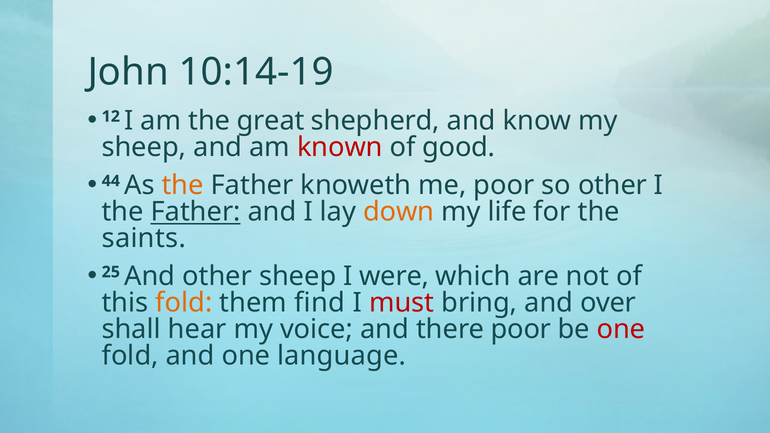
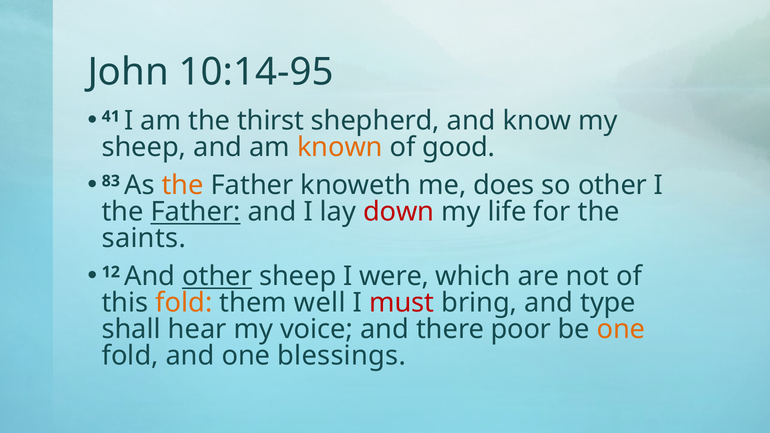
10:14-19: 10:14-19 -> 10:14-95
12: 12 -> 41
great: great -> thirst
known colour: red -> orange
44: 44 -> 83
me poor: poor -> does
down colour: orange -> red
25: 25 -> 12
other at (217, 277) underline: none -> present
find: find -> well
over: over -> type
one at (621, 330) colour: red -> orange
language: language -> blessings
